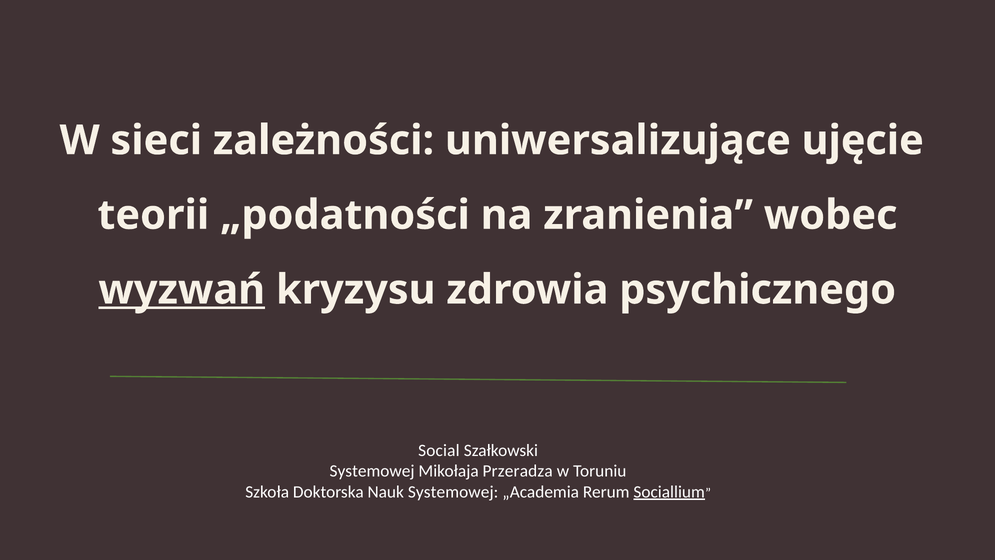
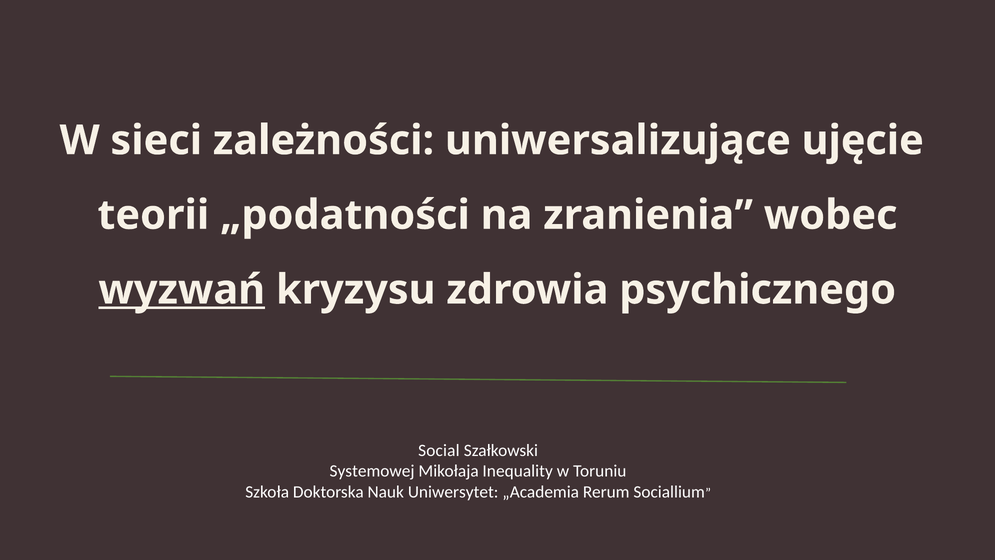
Przeradza: Przeradza -> Inequality
Nauk Systemowej: Systemowej -> Uniwersytet
Sociallium underline: present -> none
